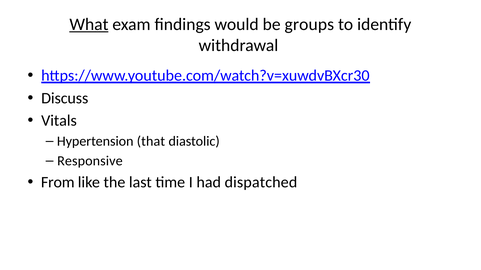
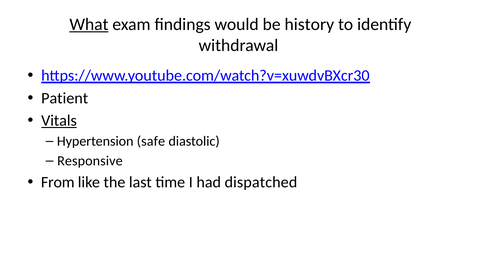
groups: groups -> history
Discuss: Discuss -> Patient
Vitals underline: none -> present
that: that -> safe
